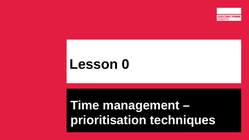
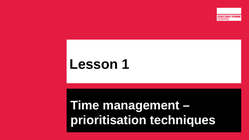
0: 0 -> 1
